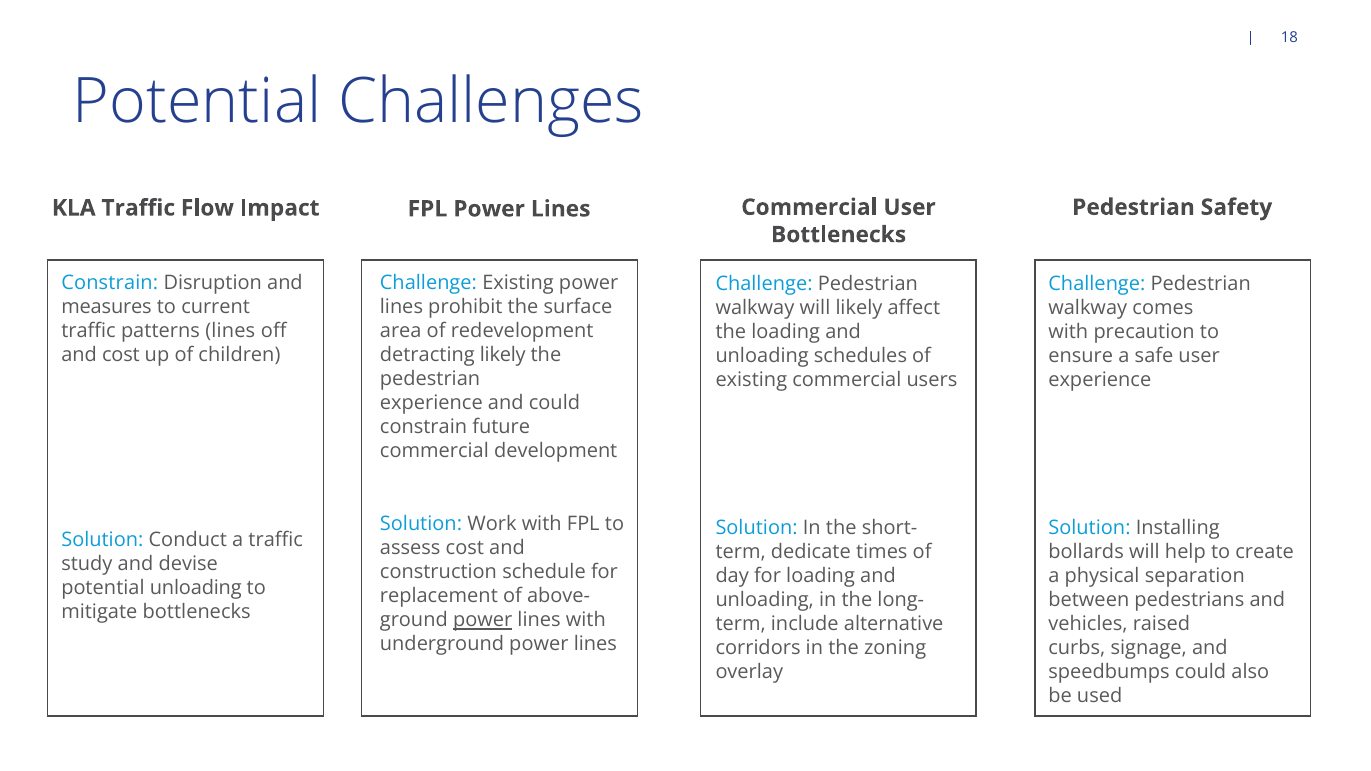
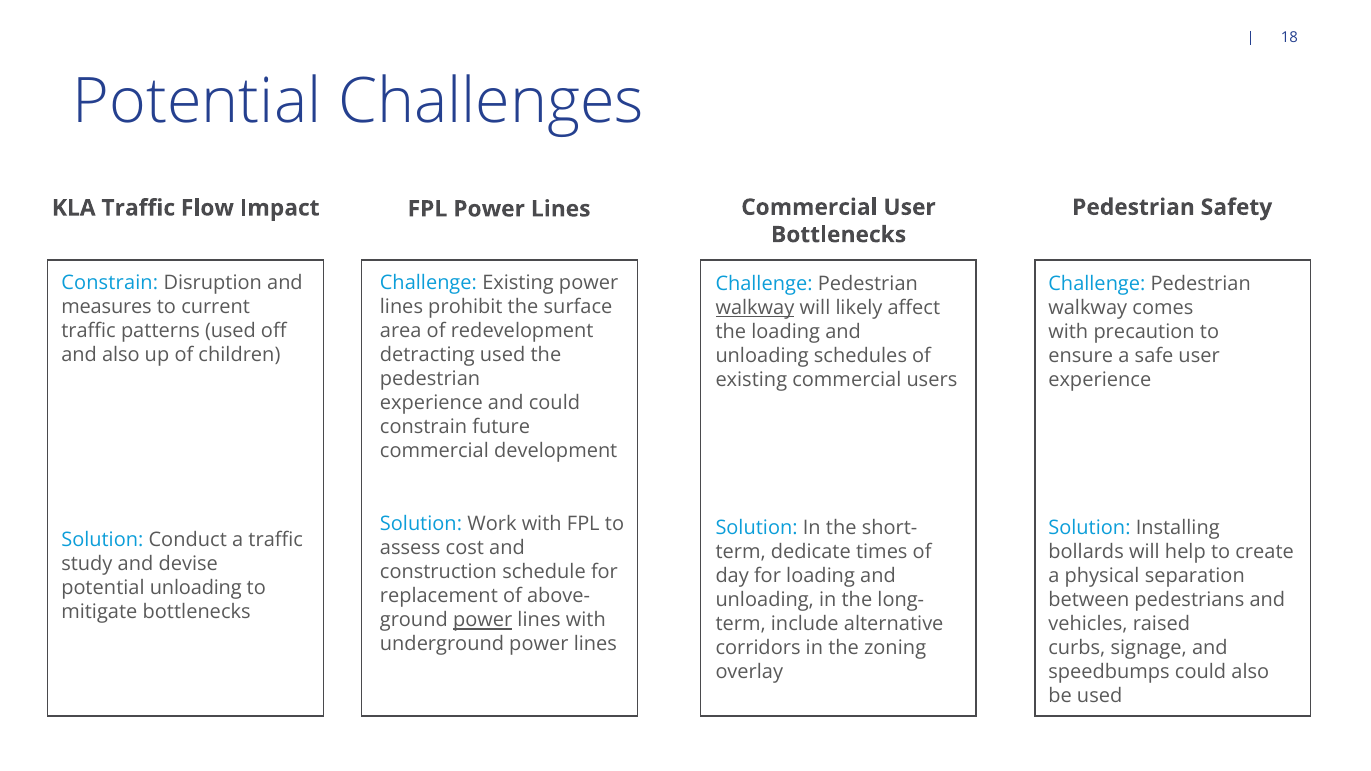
walkway at (755, 308) underline: none -> present
patterns lines: lines -> used
detracting likely: likely -> used
and cost: cost -> also
